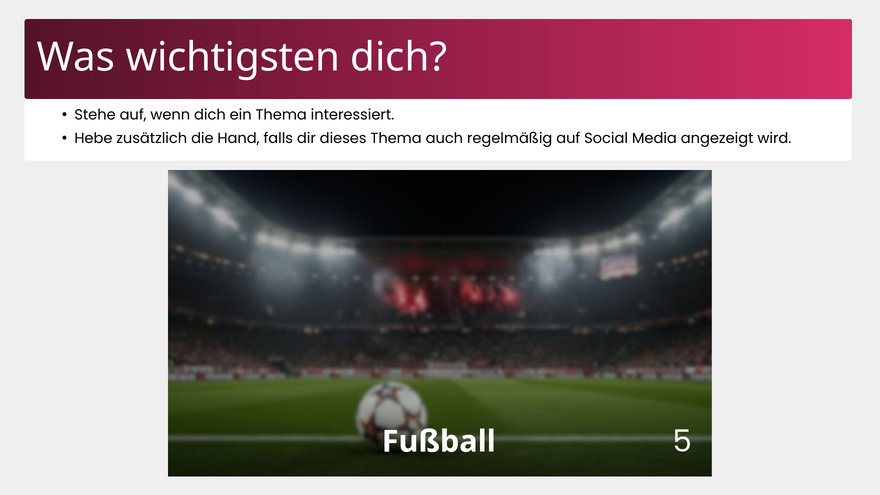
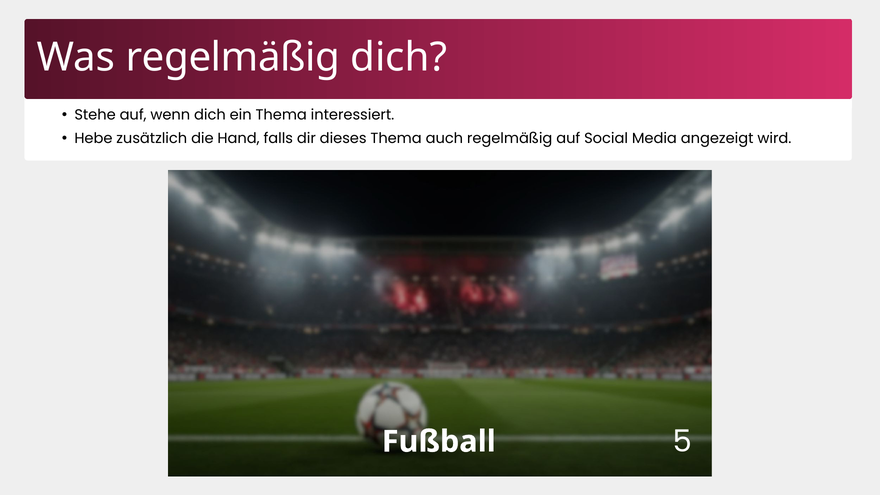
Was wichtigsten: wichtigsten -> regelmäßig
